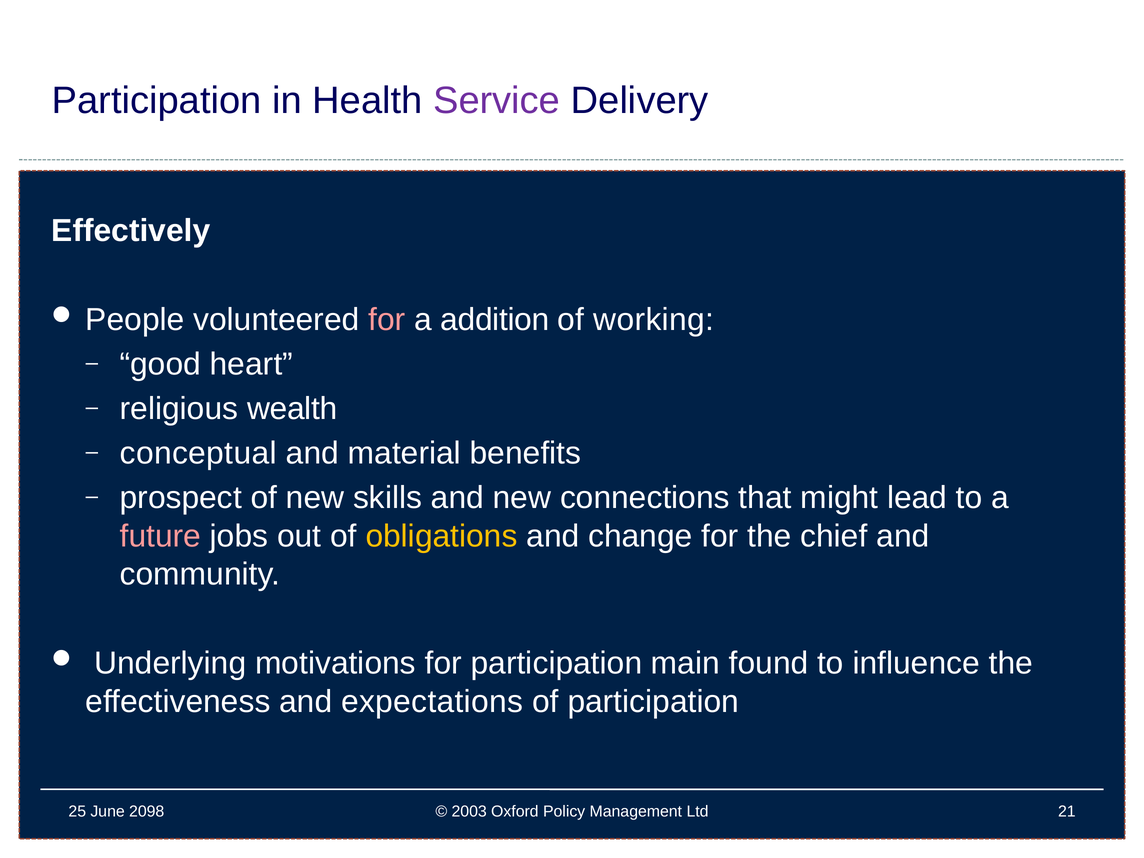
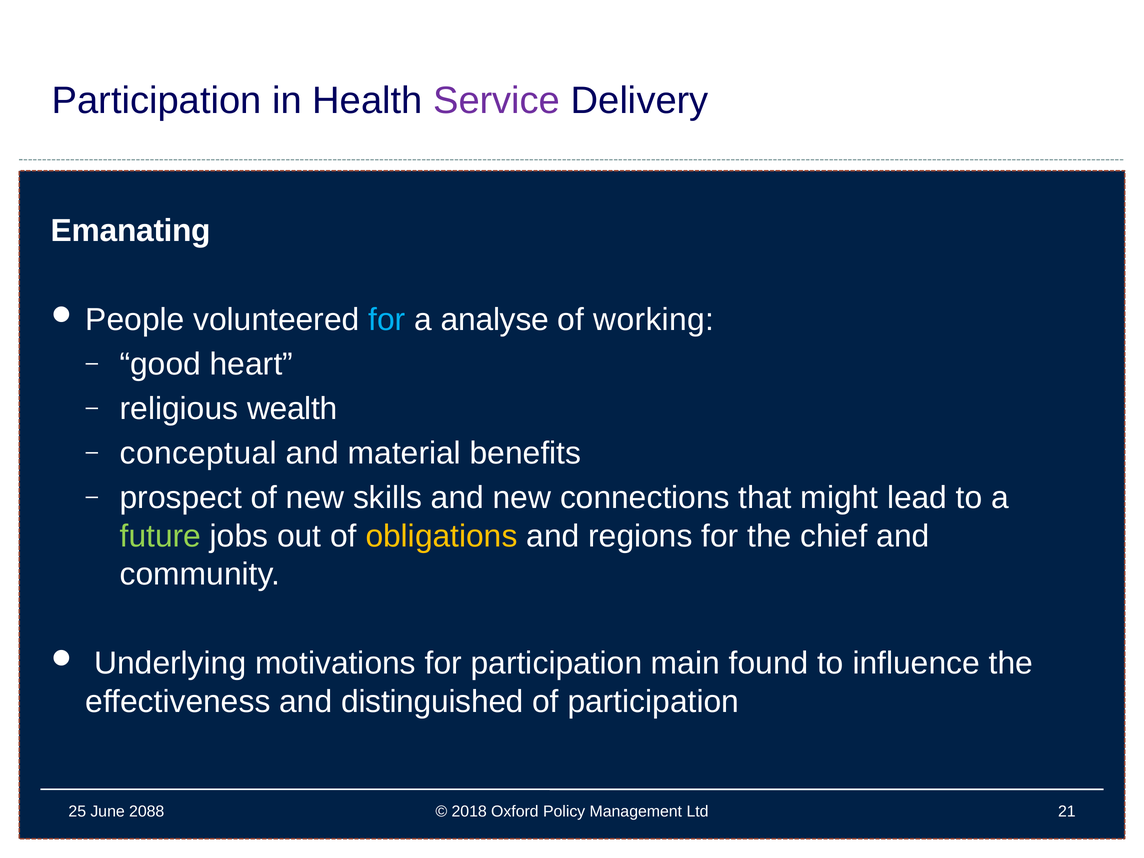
Effectively: Effectively -> Emanating
for at (387, 320) colour: pink -> light blue
addition: addition -> analyse
future colour: pink -> light green
change: change -> regions
expectations: expectations -> distinguished
2098: 2098 -> 2088
2003: 2003 -> 2018
